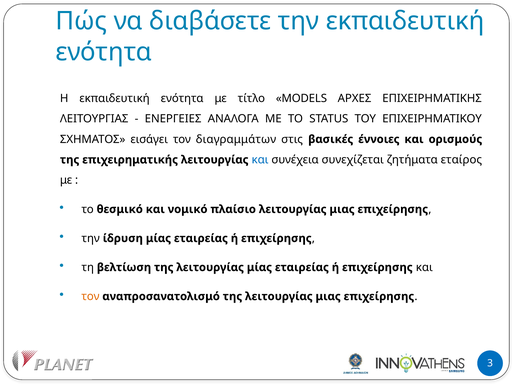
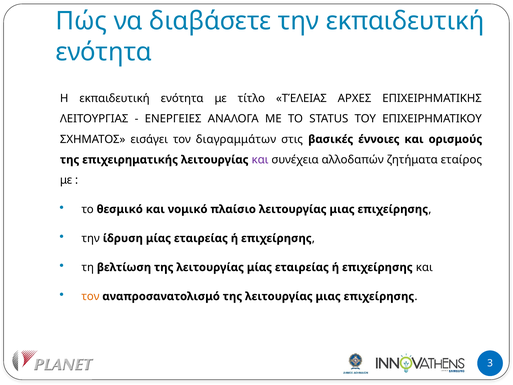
MODELS: MODELS -> ΤΈΛΕΙΑΣ
και at (260, 160) colour: blue -> purple
συνεχίζεται: συνεχίζεται -> αλλοδαπών
